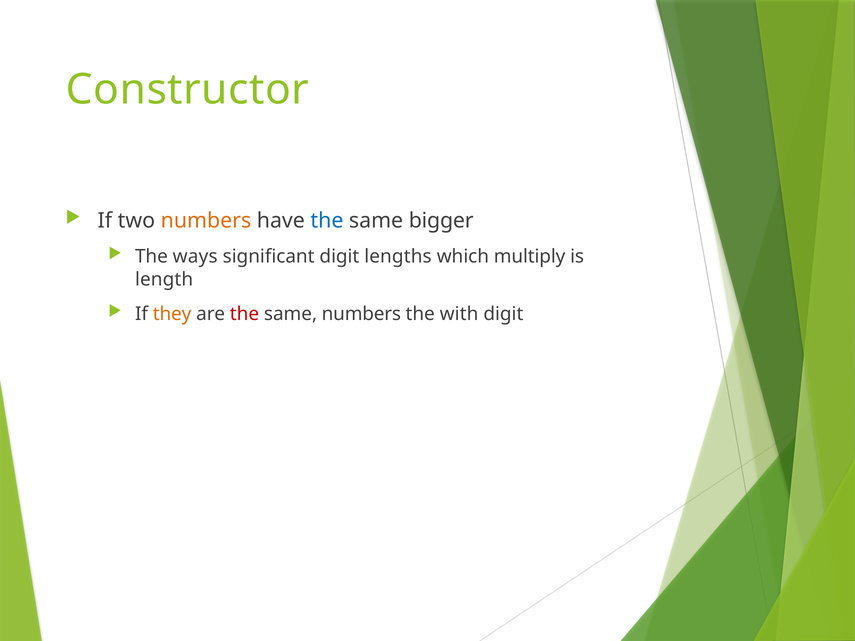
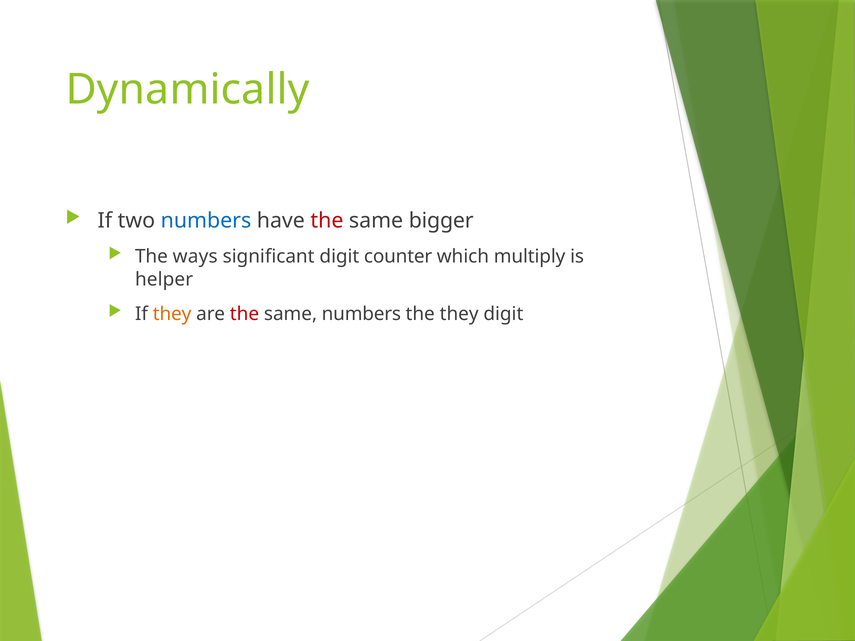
Constructor: Constructor -> Dynamically
numbers at (206, 221) colour: orange -> blue
the at (327, 221) colour: blue -> red
lengths: lengths -> counter
length: length -> helper
the with: with -> they
